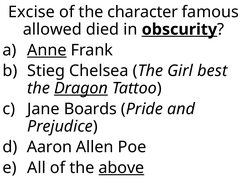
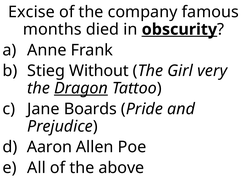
character: character -> company
allowed: allowed -> months
Anne underline: present -> none
Chelsea: Chelsea -> Without
best: best -> very
above underline: present -> none
